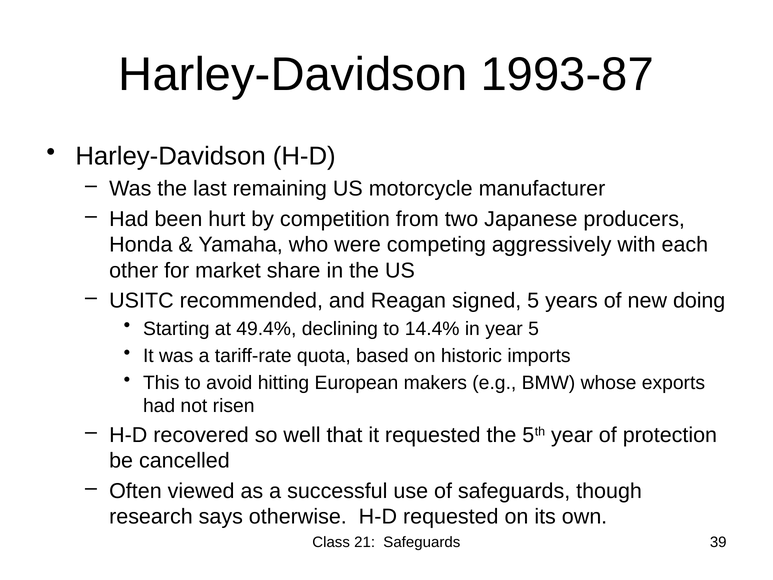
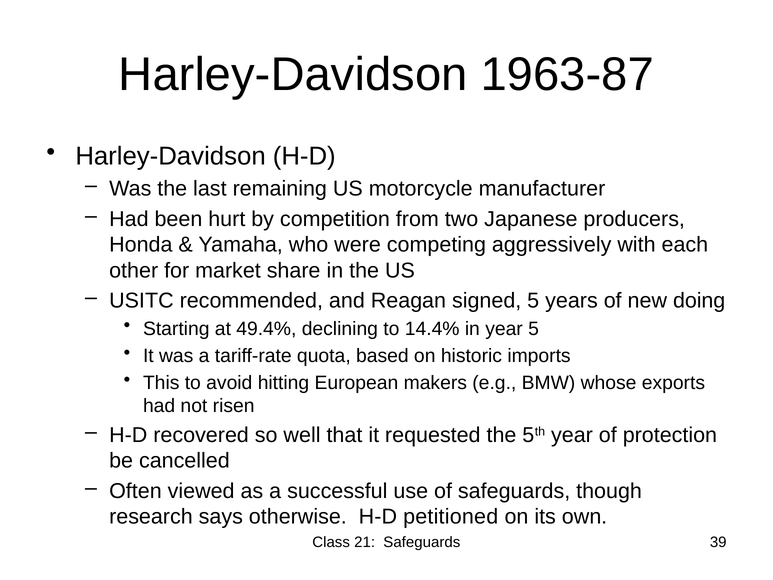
1993-87: 1993-87 -> 1963-87
H-D requested: requested -> petitioned
